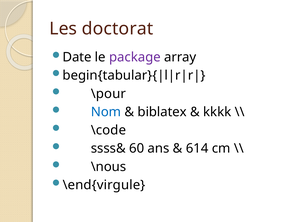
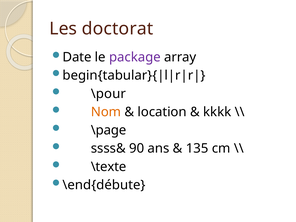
Nom colour: blue -> orange
biblatex: biblatex -> location
\code: \code -> \page
60: 60 -> 90
614: 614 -> 135
\nous: \nous -> \texte
\end{virgule: \end{virgule -> \end{débute
